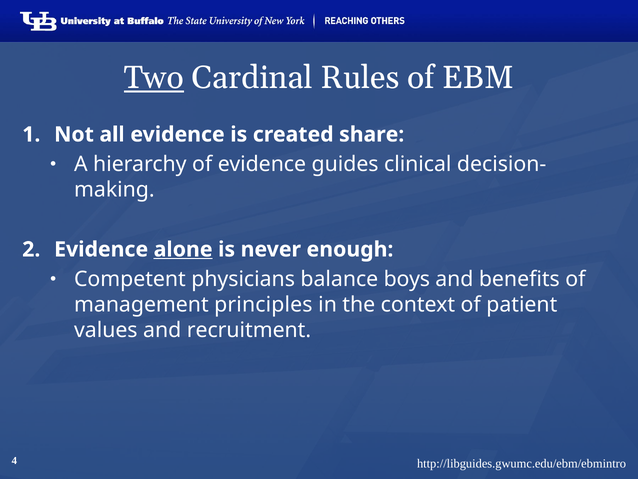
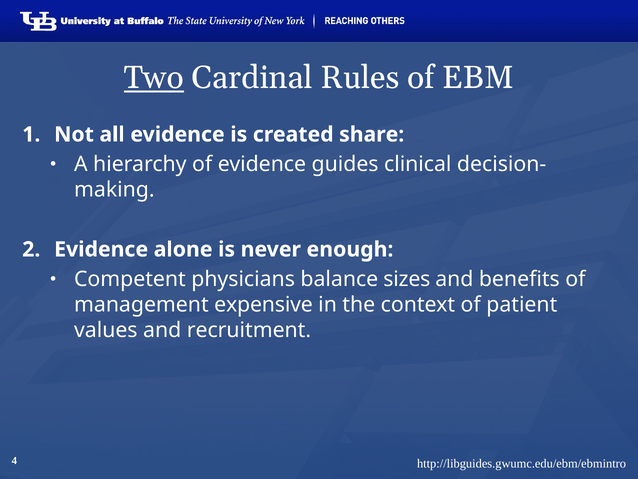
alone underline: present -> none
boys: boys -> sizes
principles: principles -> expensive
